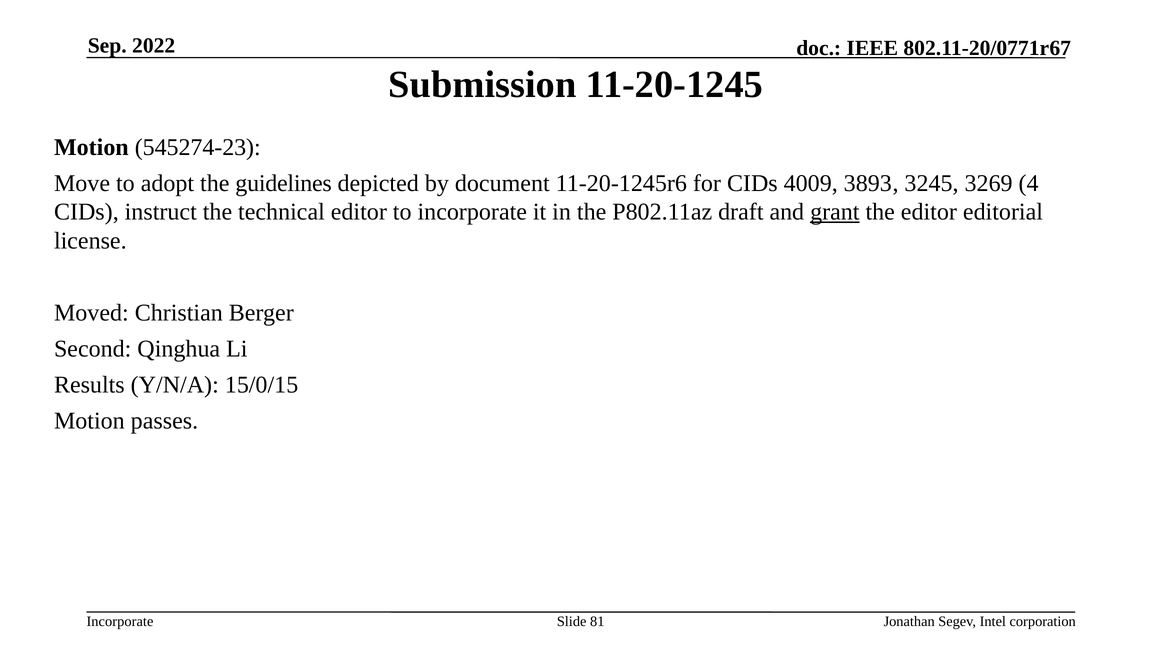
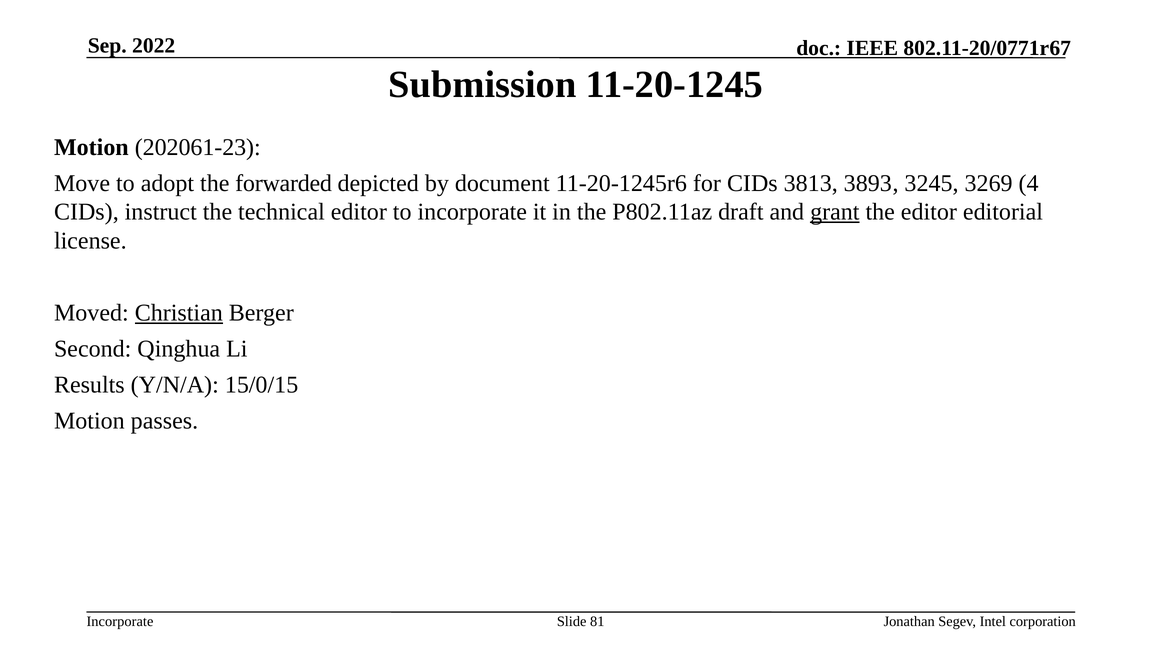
545274-23: 545274-23 -> 202061-23
guidelines: guidelines -> forwarded
4009: 4009 -> 3813
Christian underline: none -> present
